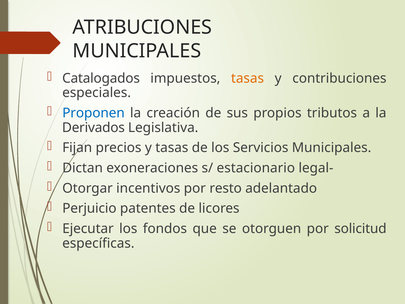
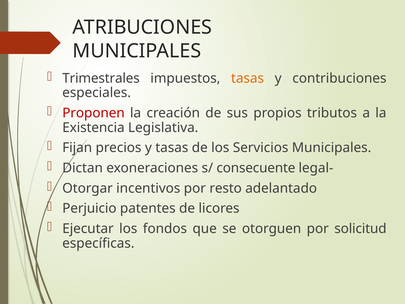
Catalogados: Catalogados -> Trimestrales
Proponen colour: blue -> red
Derivados: Derivados -> Existencia
estacionario: estacionario -> consecuente
